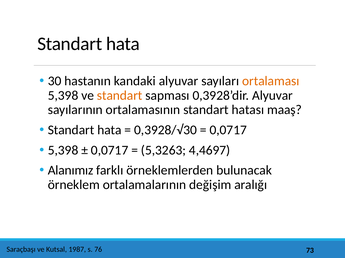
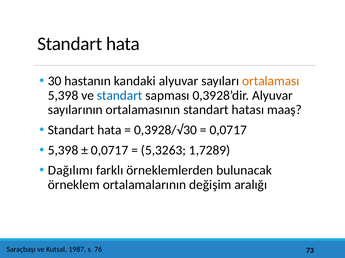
standart at (120, 96) colour: orange -> blue
4,4697: 4,4697 -> 1,7289
Alanımız: Alanımız -> Dağılımı
